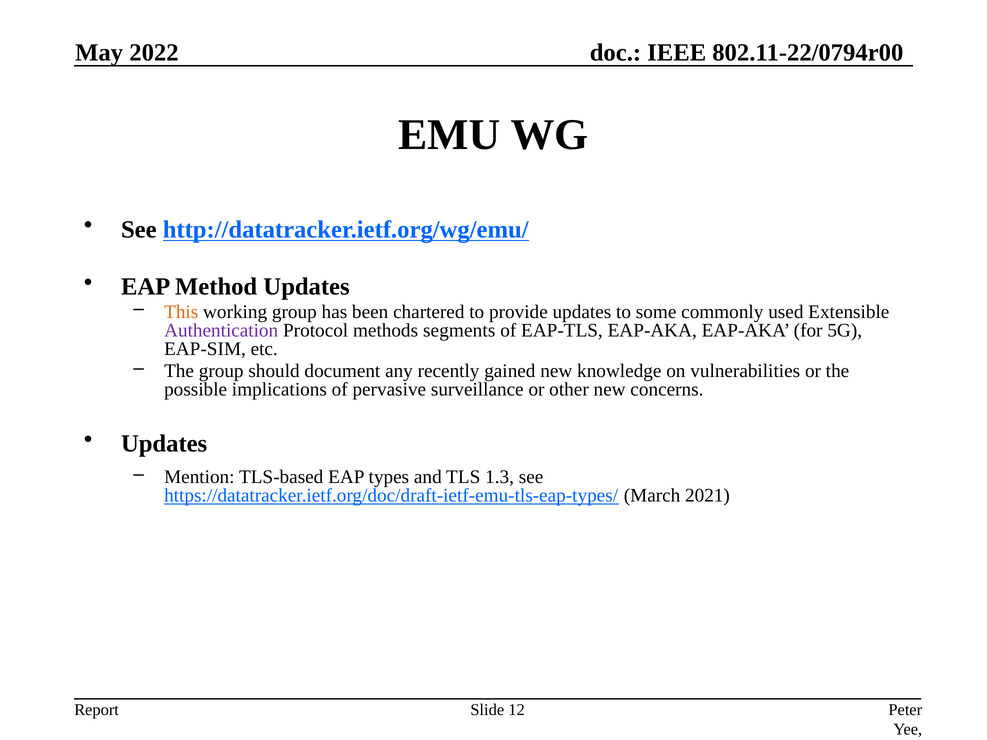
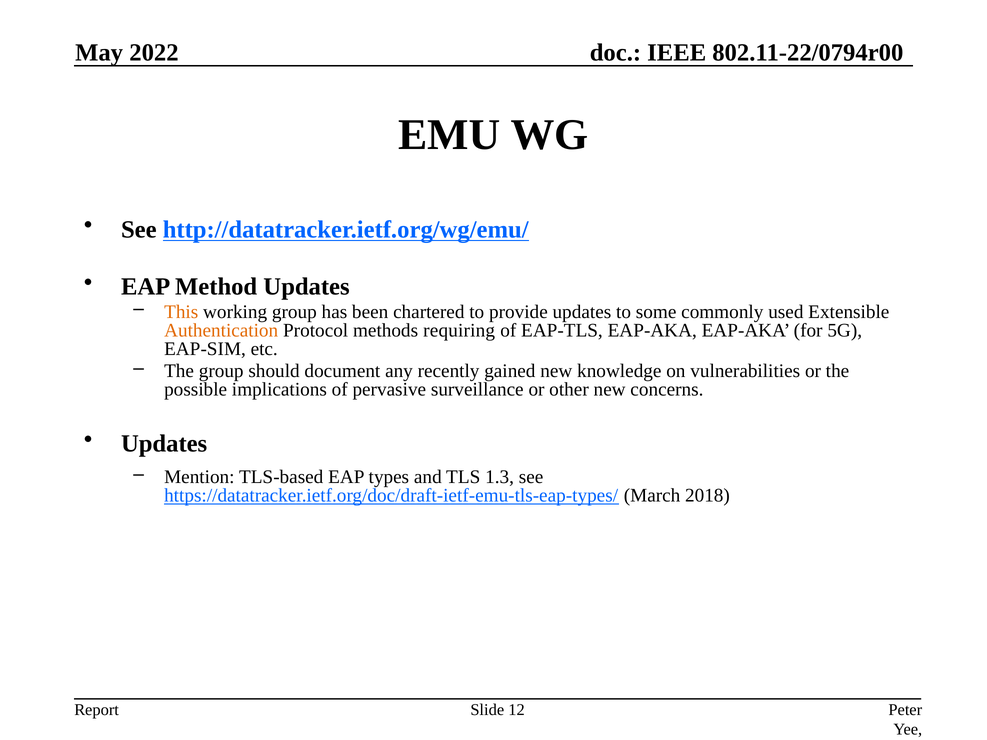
Authentication colour: purple -> orange
segments: segments -> requiring
2021: 2021 -> 2018
